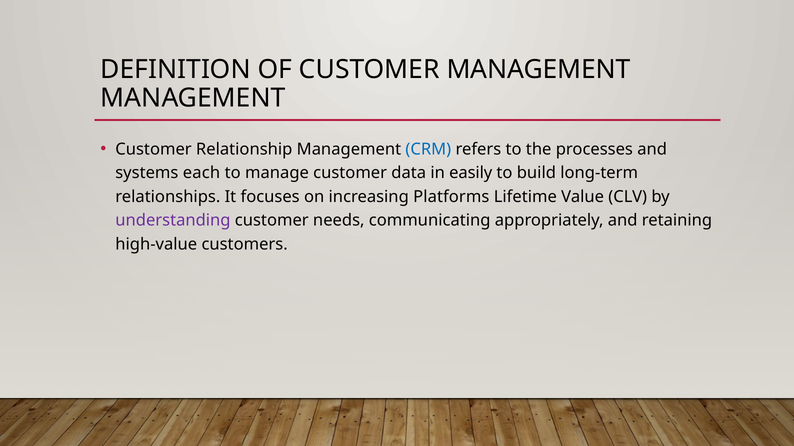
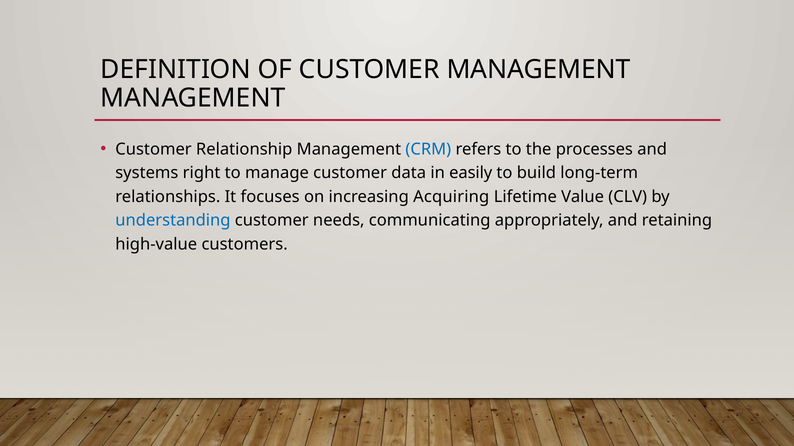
each: each -> right
Platforms: Platforms -> Acquiring
understanding colour: purple -> blue
